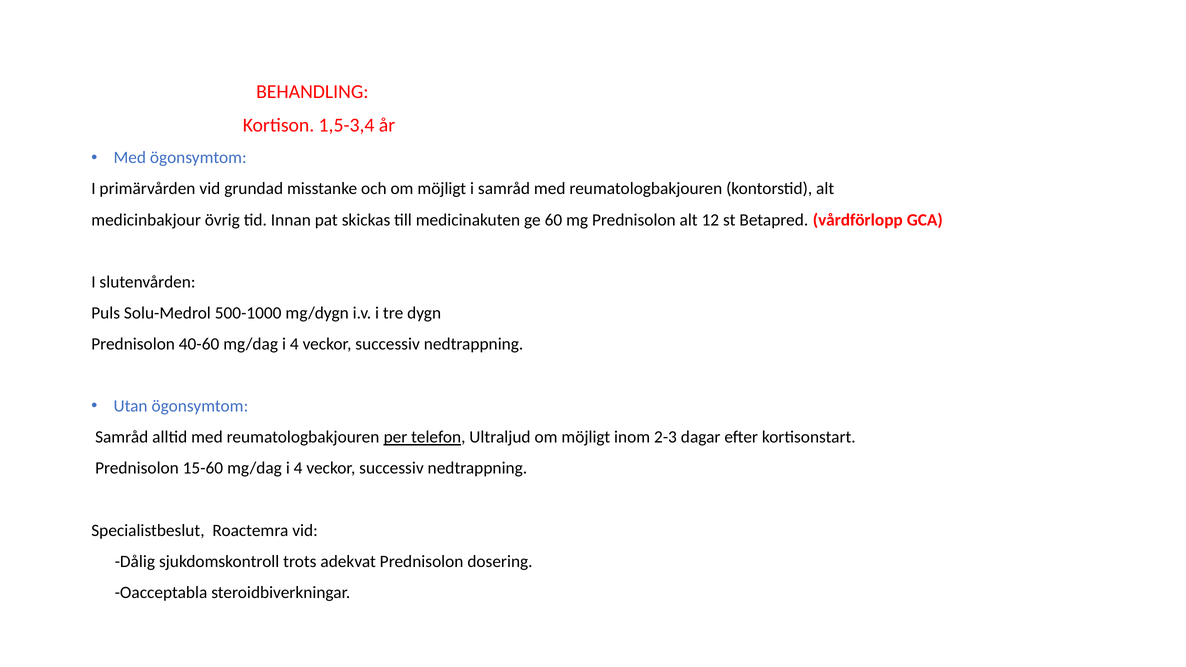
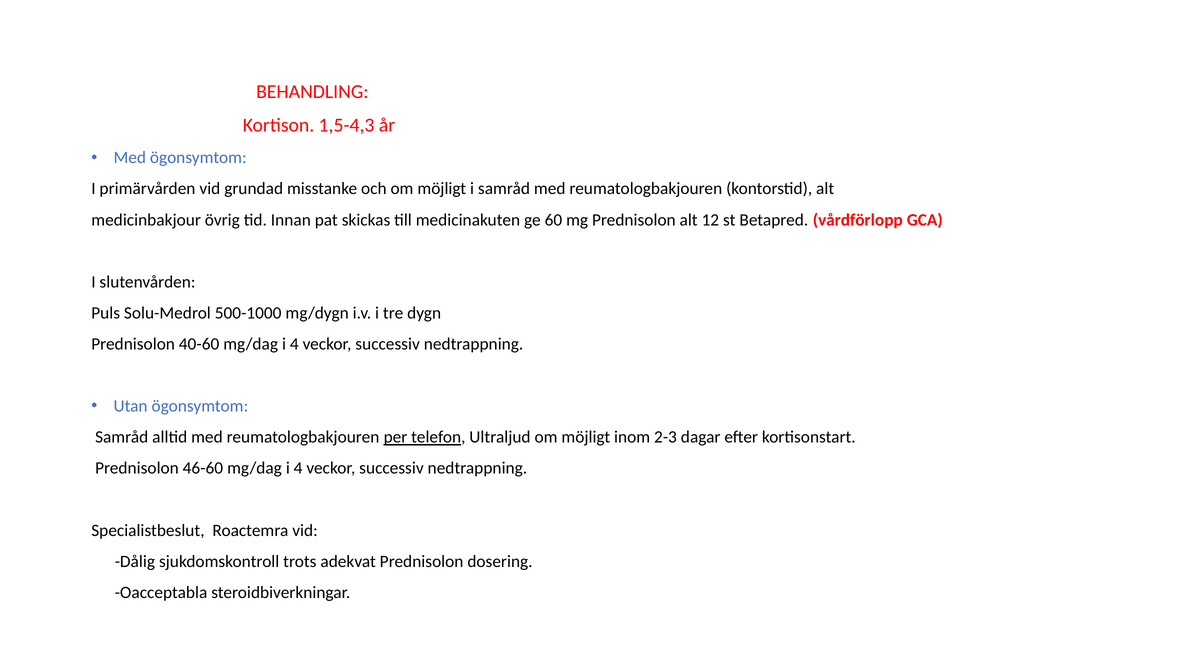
1,5-3,4: 1,5-3,4 -> 1,5-4,3
15-60: 15-60 -> 46-60
